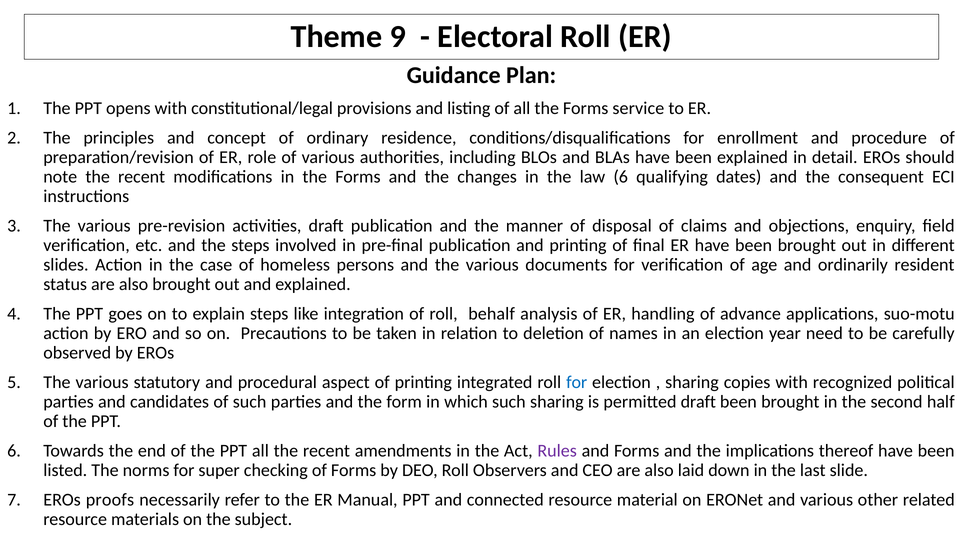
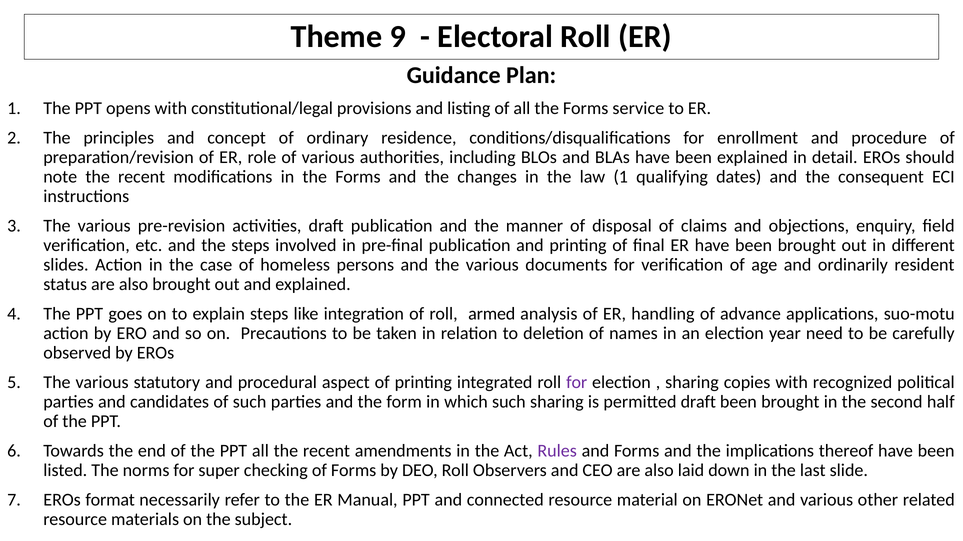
law 6: 6 -> 1
behalf: behalf -> armed
for at (577, 383) colour: blue -> purple
proofs: proofs -> format
